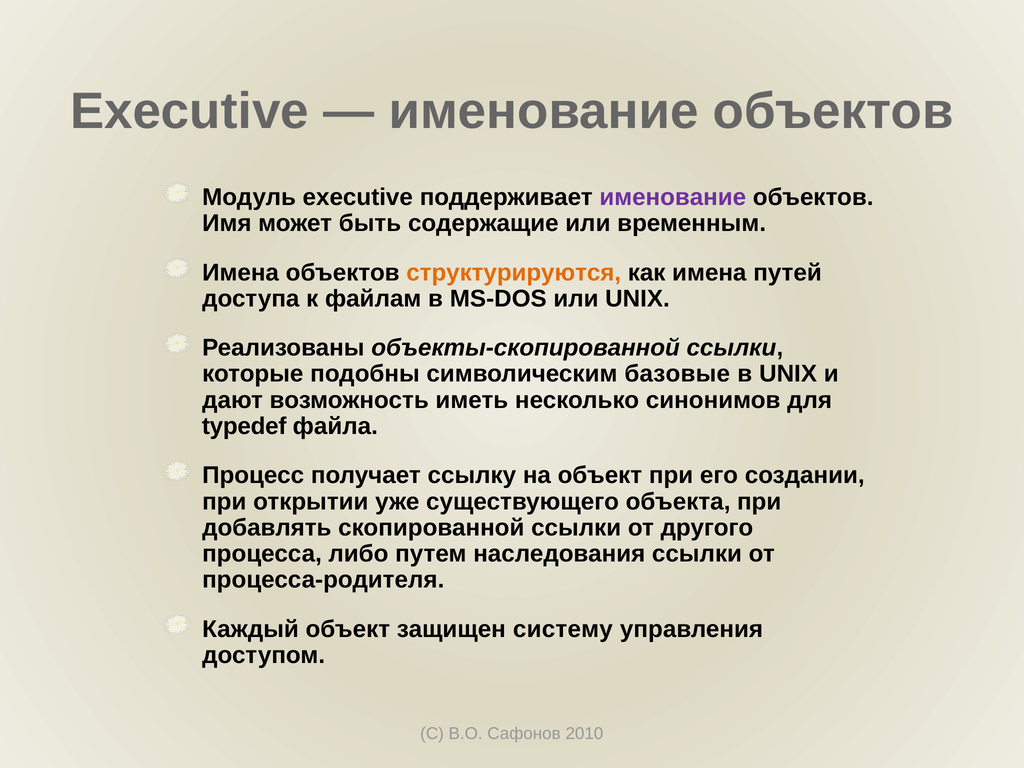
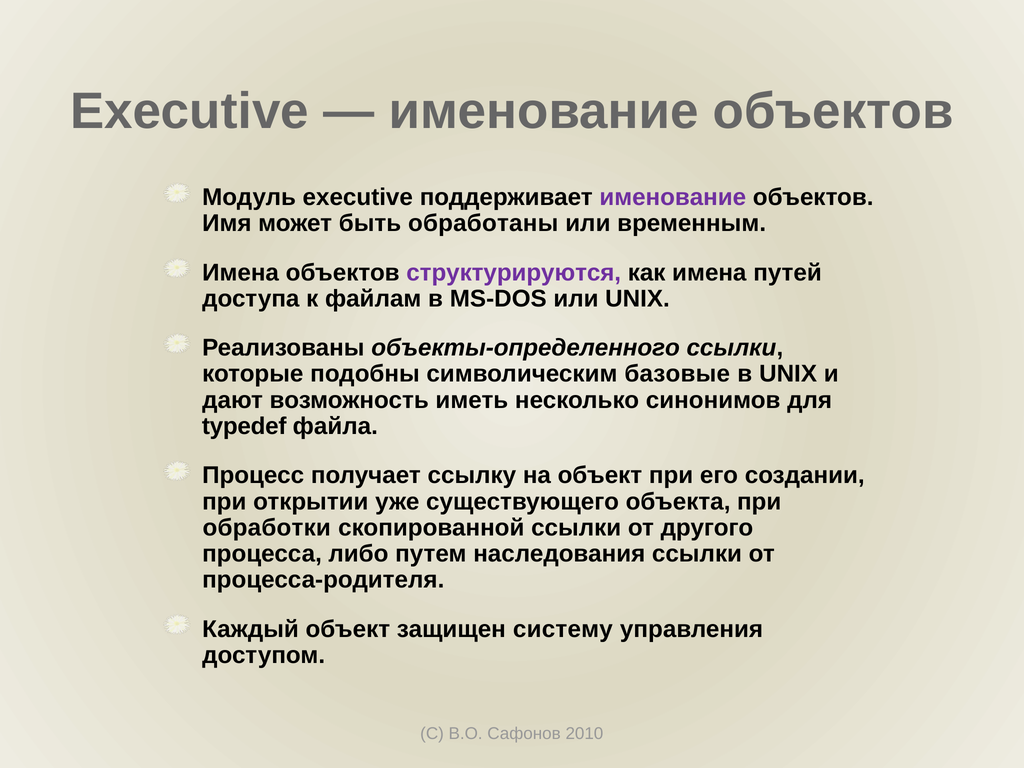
содержащие: содержащие -> обработаны
структурируются colour: orange -> purple
объекты-скопированной: объекты-скопированной -> объекты-определенного
добавлять: добавлять -> обработки
